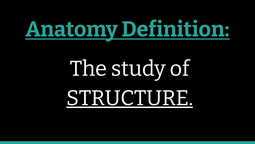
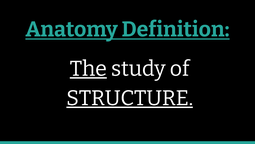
The underline: none -> present
